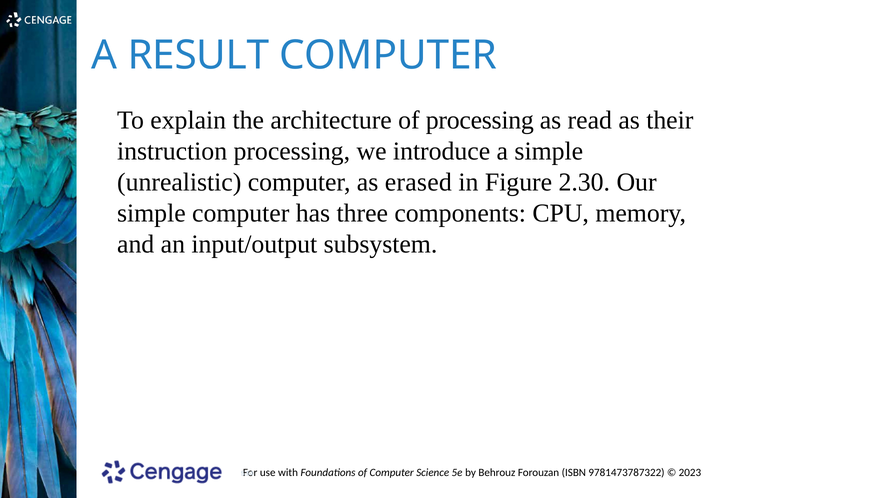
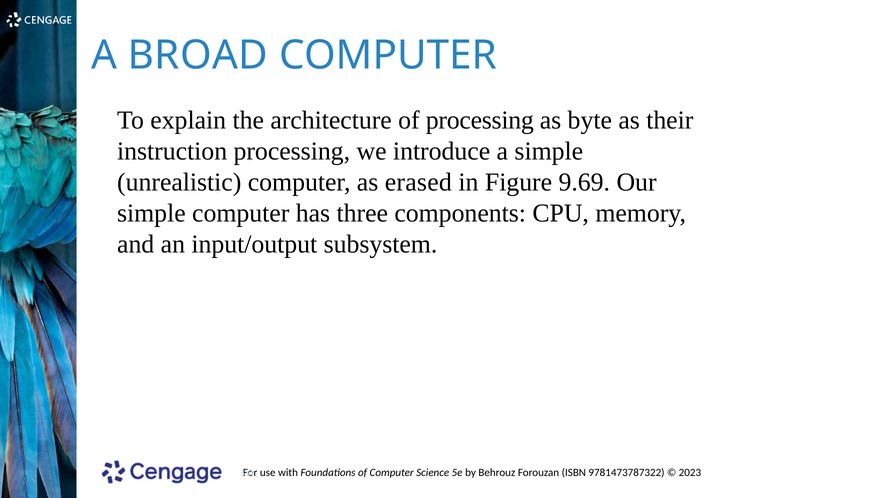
RESULT: RESULT -> BROAD
read: read -> byte
2.30: 2.30 -> 9.69
